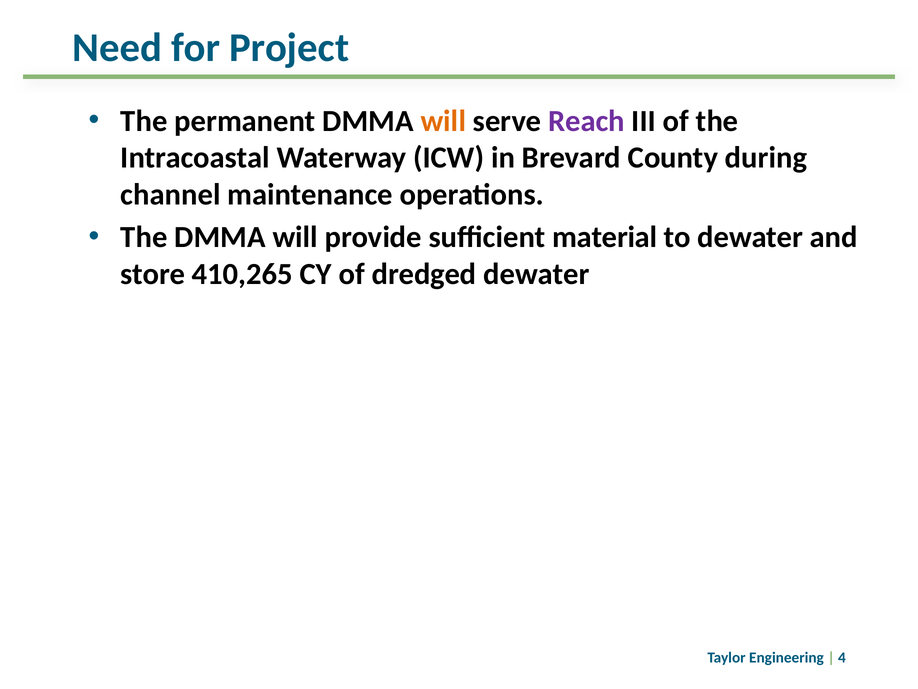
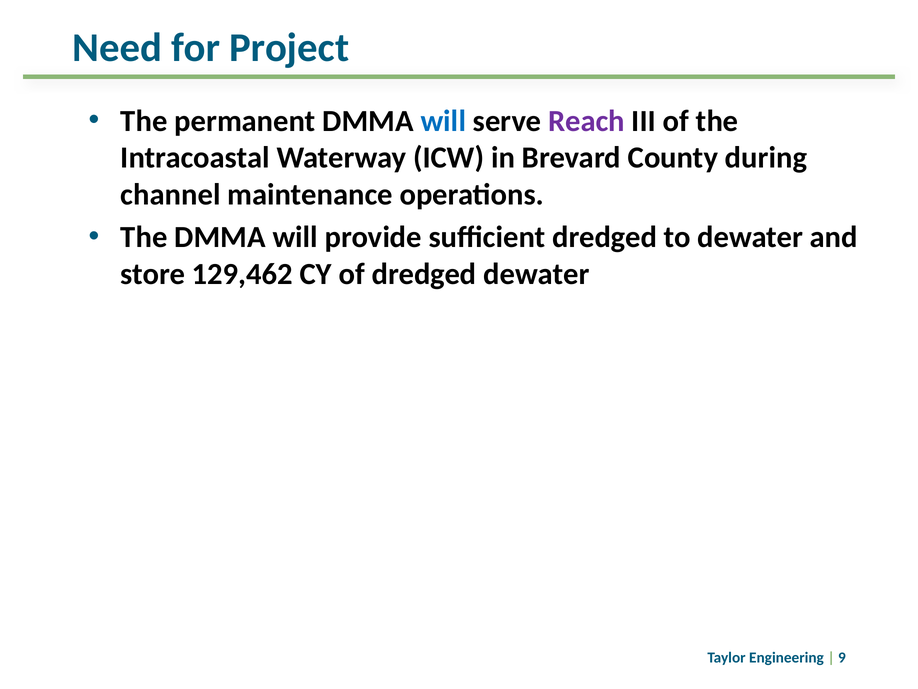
will at (443, 121) colour: orange -> blue
sufficient material: material -> dredged
410,265: 410,265 -> 129,462
4: 4 -> 9
